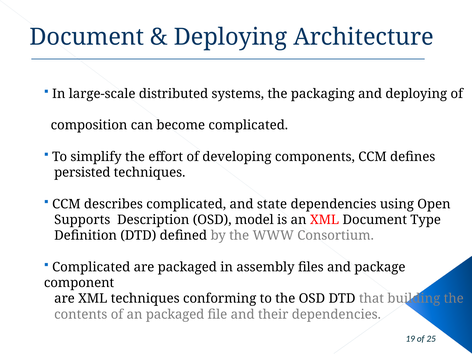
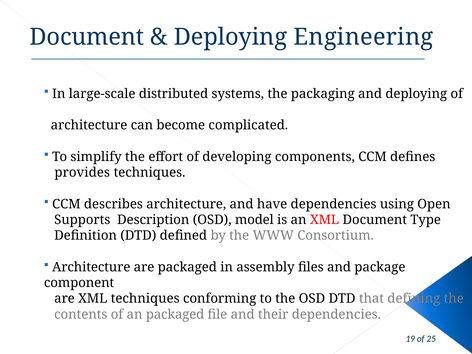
Architecture: Architecture -> Engineering
composition at (89, 125): composition -> architecture
persisted: persisted -> provides
describes complicated: complicated -> architecture
state: state -> have
Complicated at (91, 267): Complicated -> Architecture
building: building -> defining
